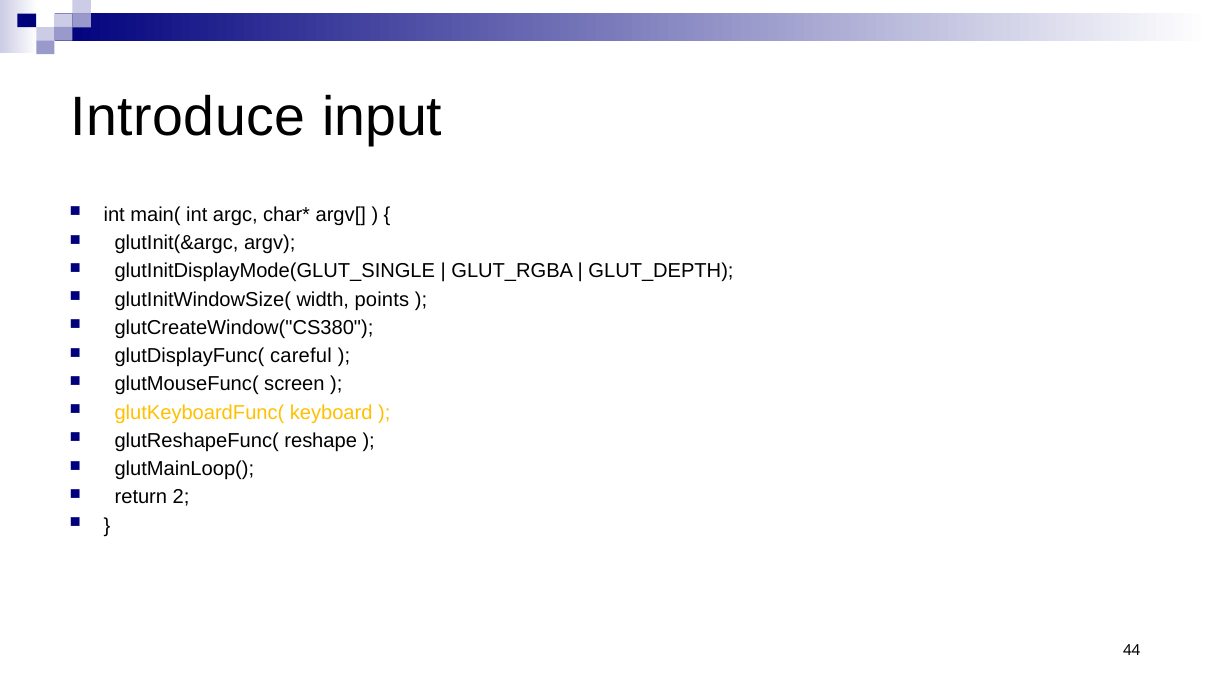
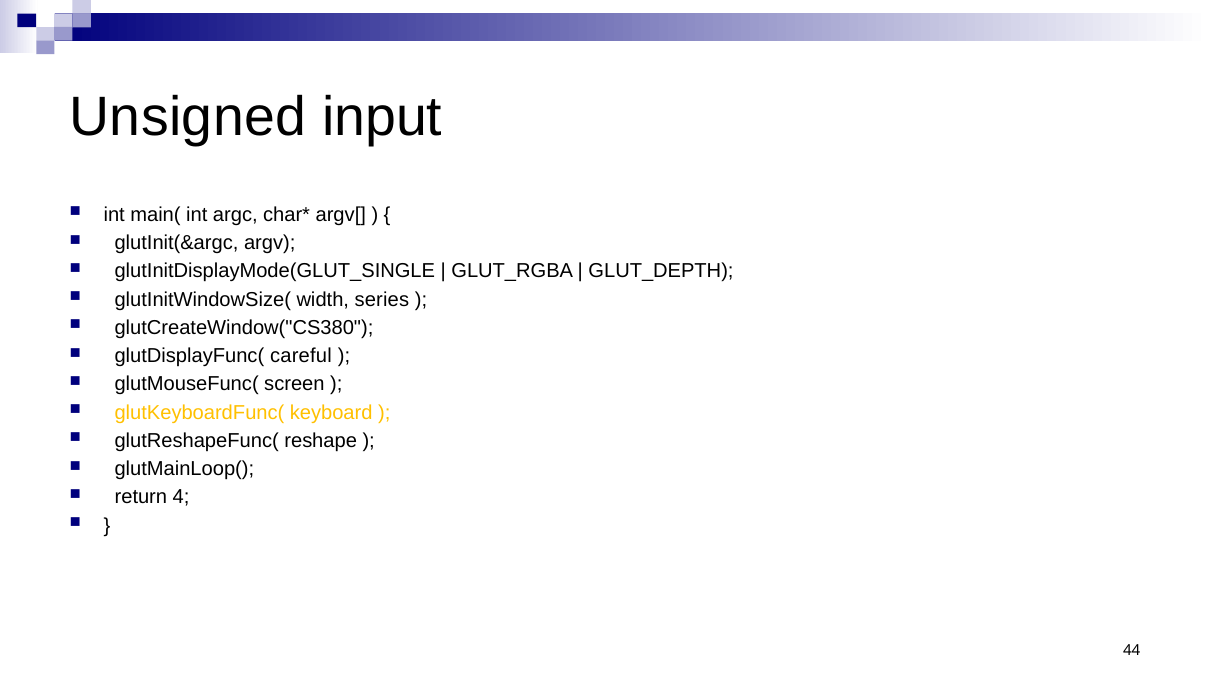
Introduce: Introduce -> Unsigned
points: points -> series
2: 2 -> 4
